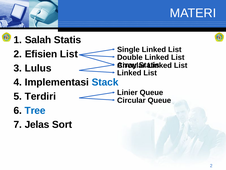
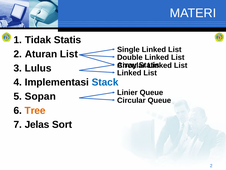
Salah: Salah -> Tidak
Efisien: Efisien -> Aturan
Terdiri: Terdiri -> Sopan
Tree colour: blue -> orange
